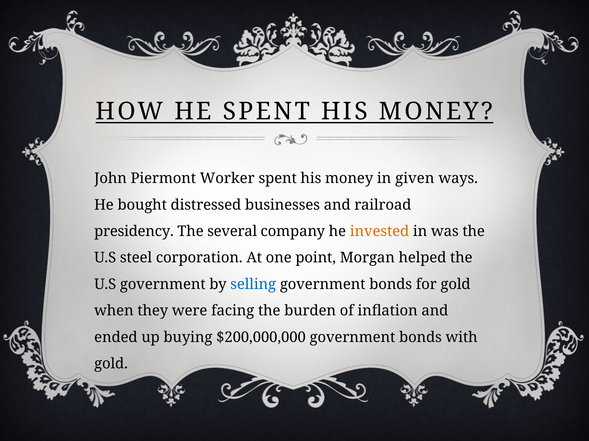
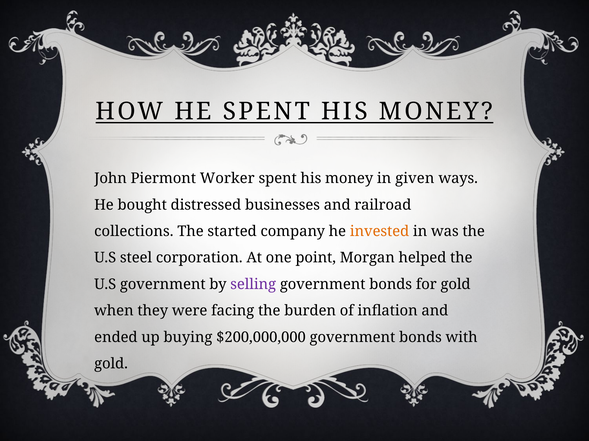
presidency: presidency -> collections
several: several -> started
selling colour: blue -> purple
